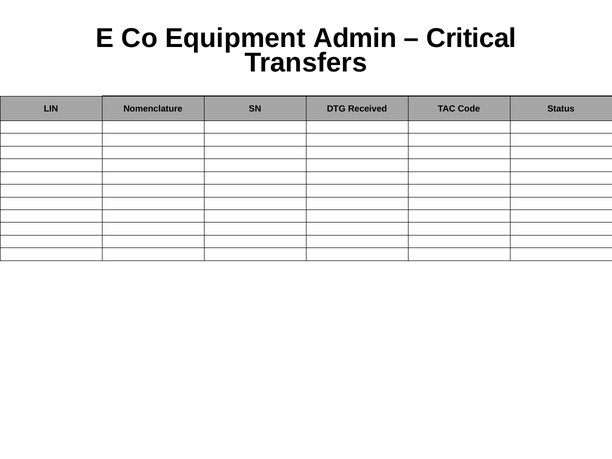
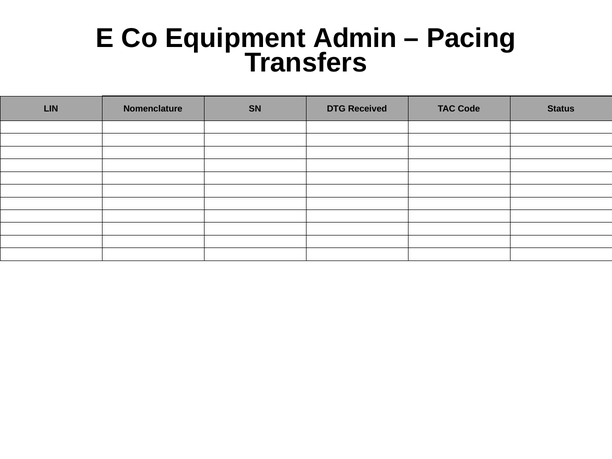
Critical: Critical -> Pacing
